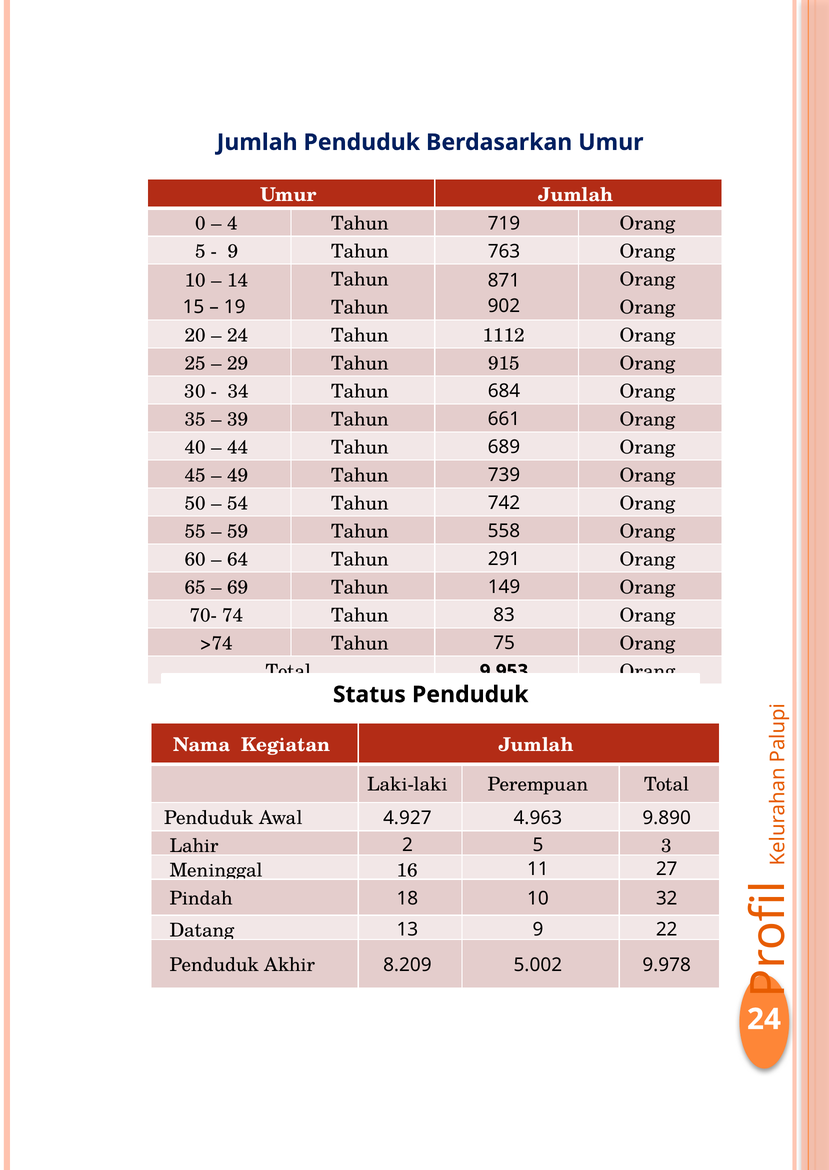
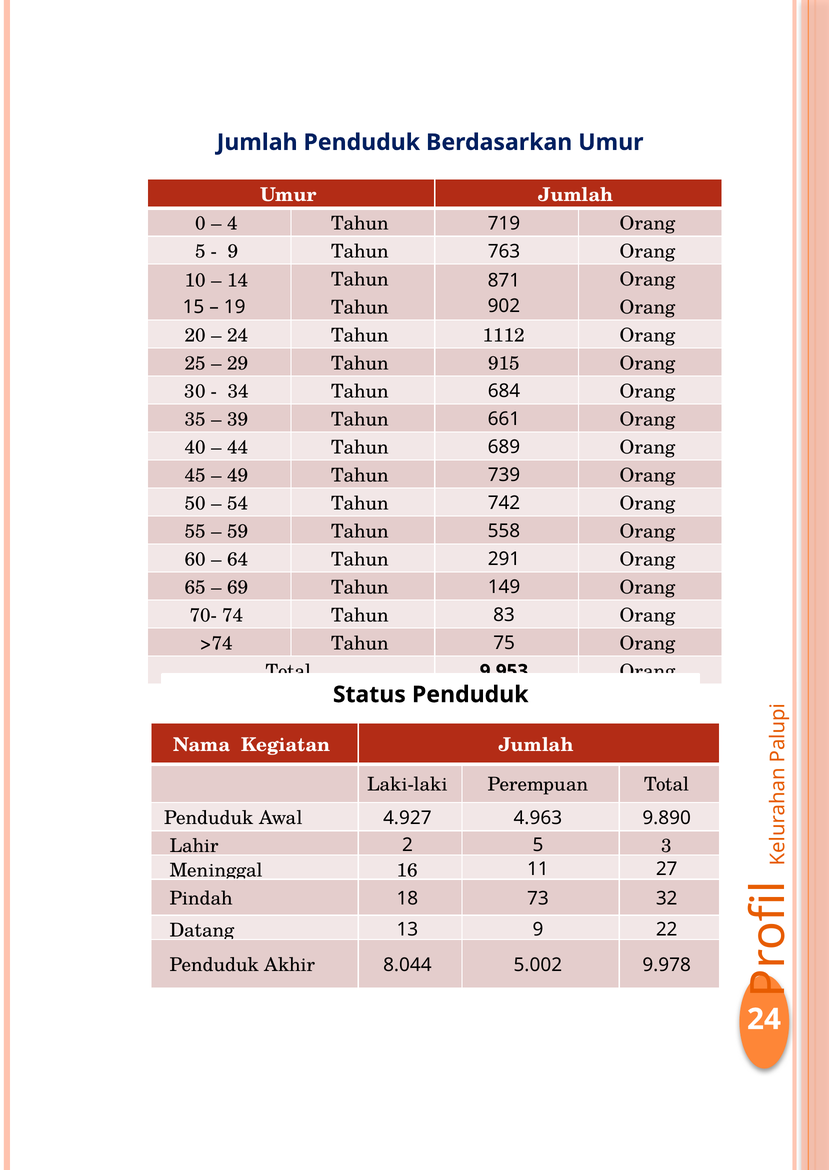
18 10: 10 -> 73
8.209: 8.209 -> 8.044
